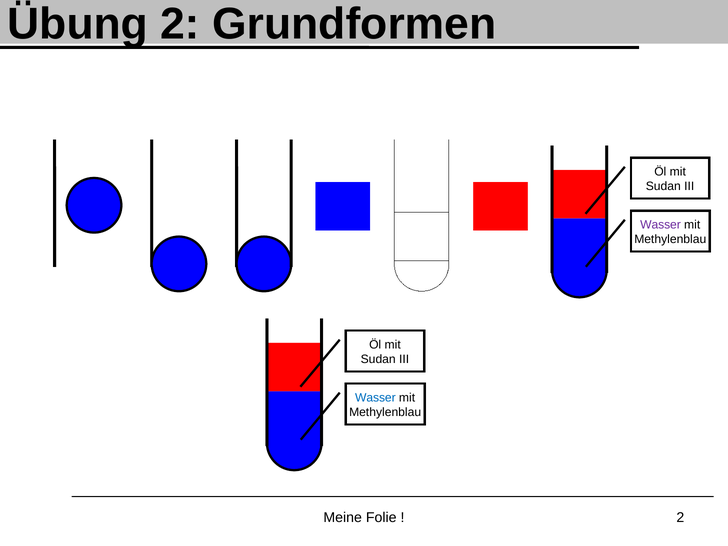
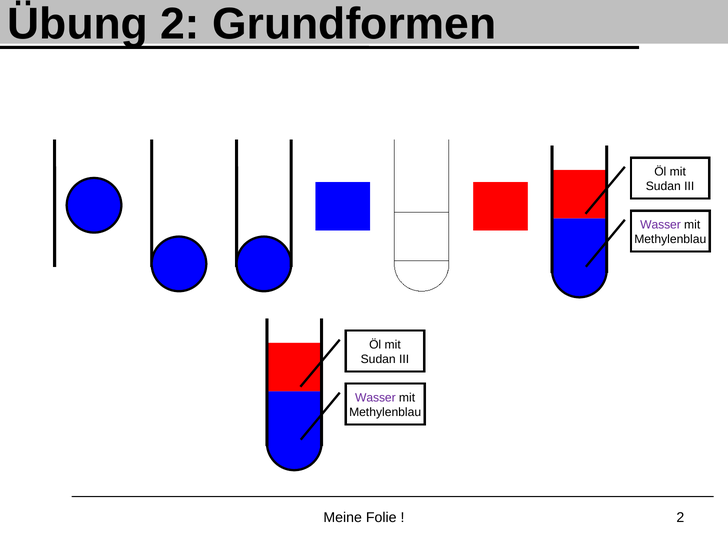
Wasser at (375, 398) colour: blue -> purple
